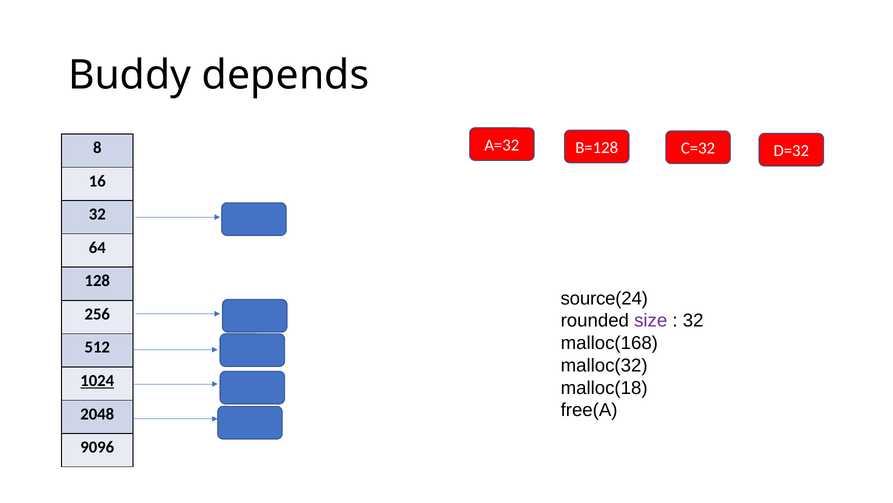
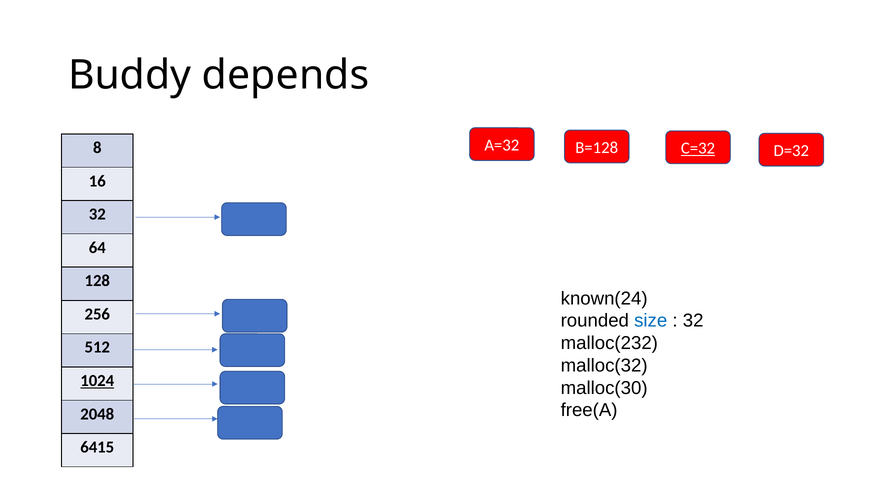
C=32 underline: none -> present
source(24: source(24 -> known(24
size colour: purple -> blue
malloc(168: malloc(168 -> malloc(232
malloc(18: malloc(18 -> malloc(30
9096: 9096 -> 6415
